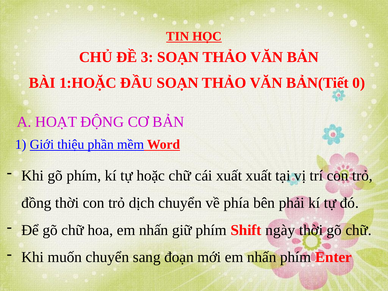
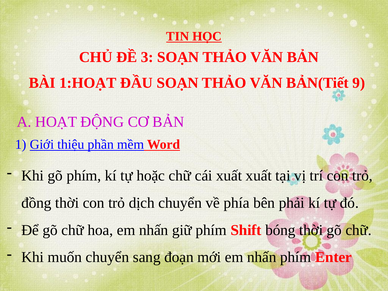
1:HOẶC: 1:HOẶC -> 1:HOẠT
0: 0 -> 9
ngày: ngày -> bóng
